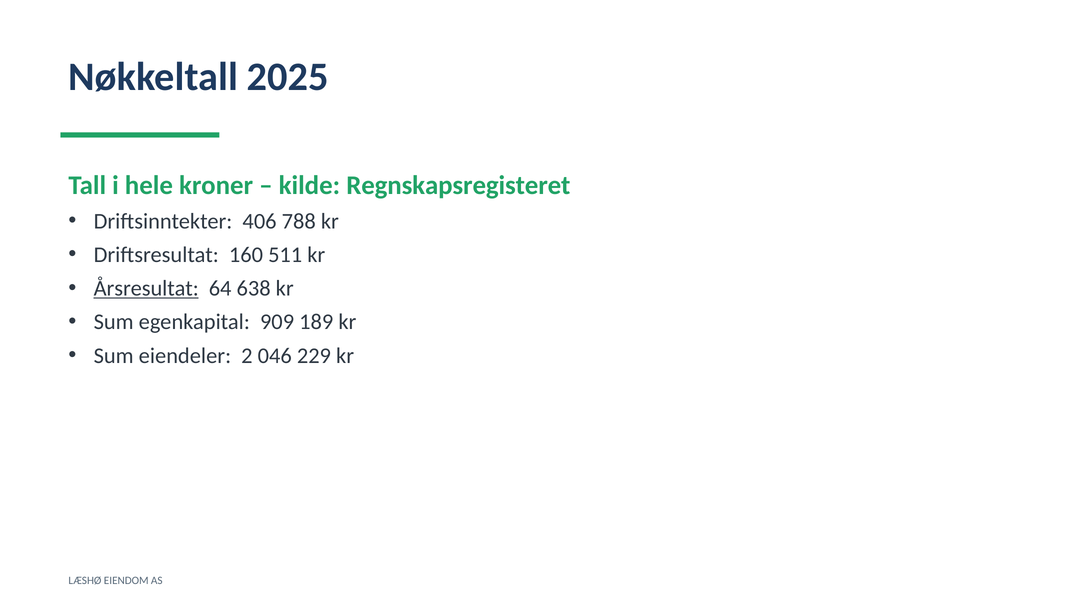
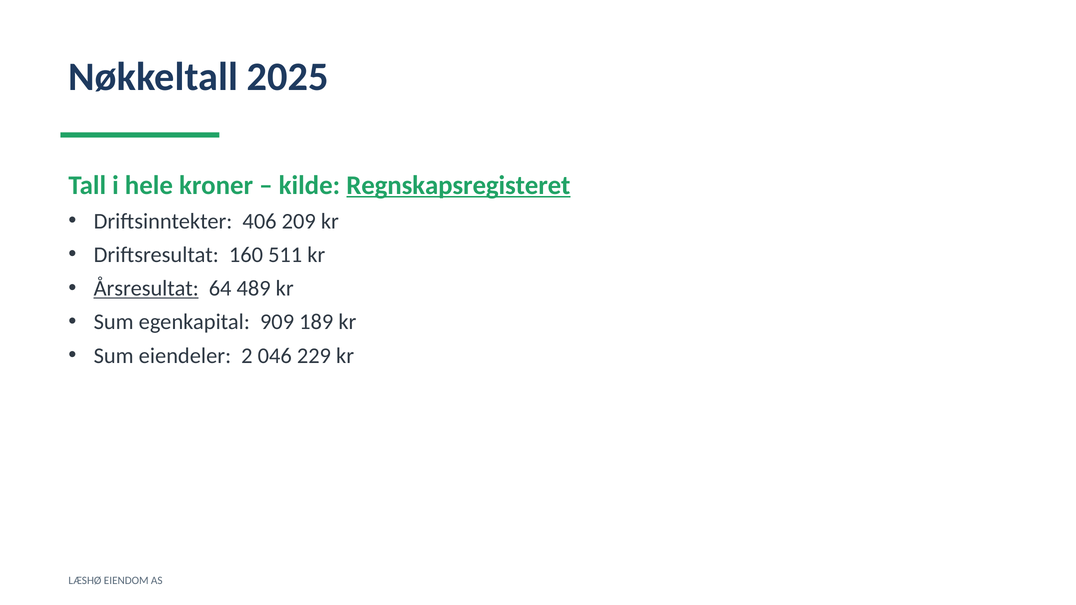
Regnskapsregisteret underline: none -> present
788: 788 -> 209
638: 638 -> 489
